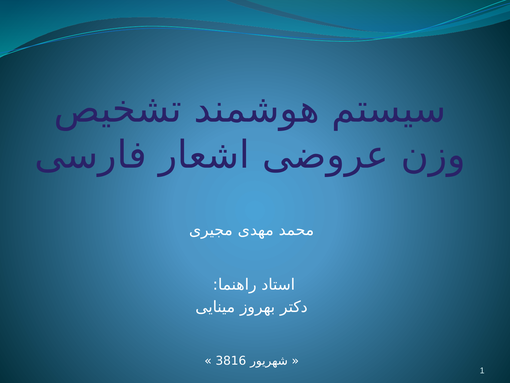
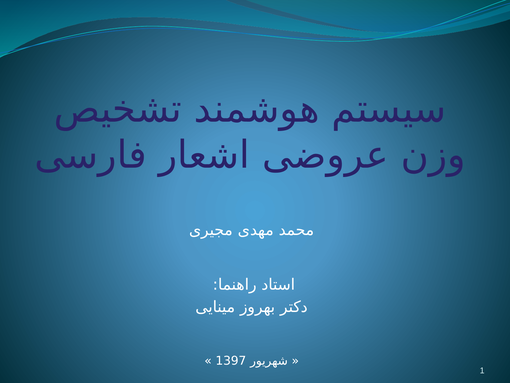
3816: 3816 -> 1397
